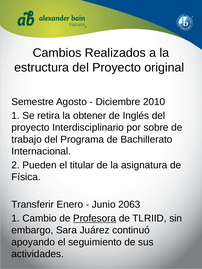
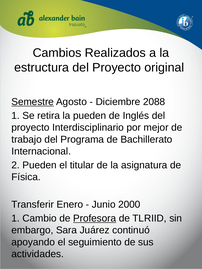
Semestre underline: none -> present
2010: 2010 -> 2088
la obtener: obtener -> pueden
sobre: sobre -> mejor
2063: 2063 -> 2000
